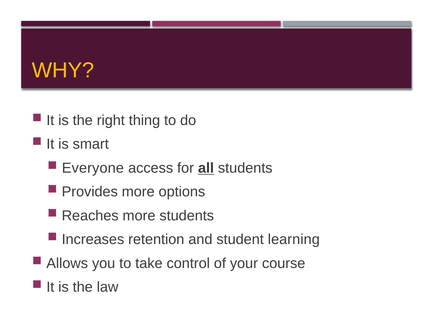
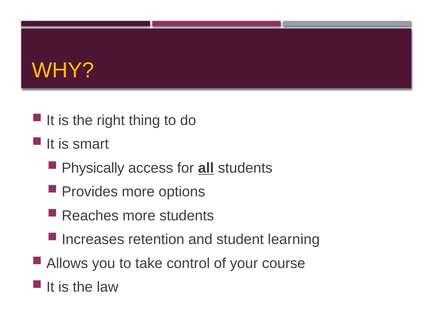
Everyone: Everyone -> Physically
